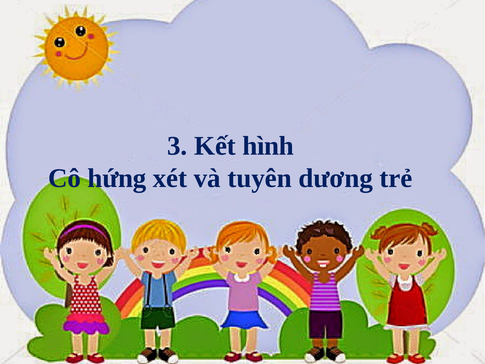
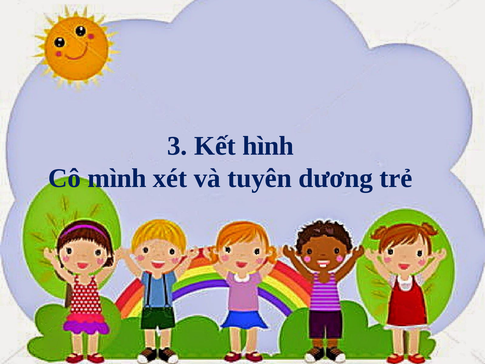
hứng: hứng -> mình
